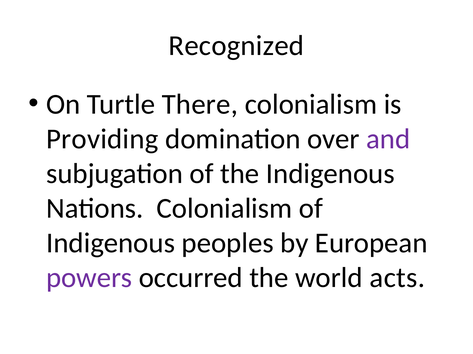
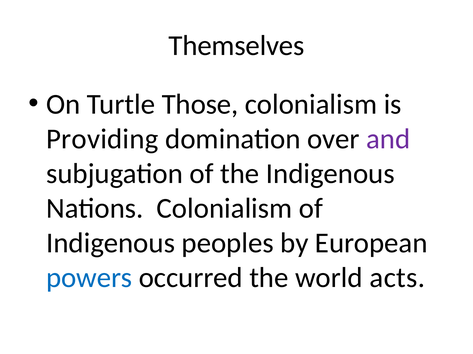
Recognized: Recognized -> Themselves
There: There -> Those
powers colour: purple -> blue
